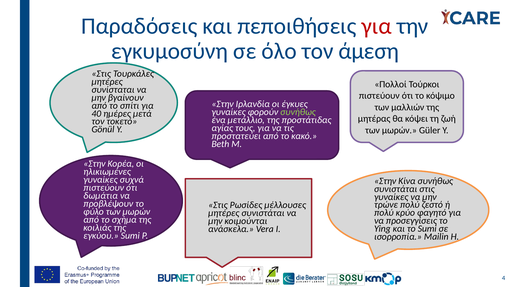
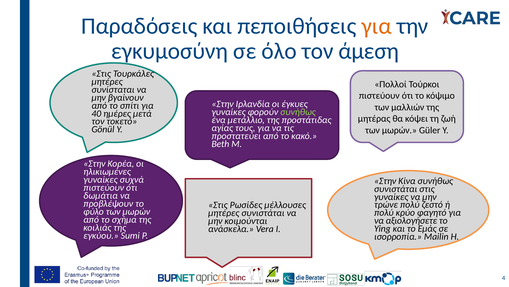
για at (377, 26) colour: red -> orange
προσεγγίσεις: προσεγγίσεις -> αξιολογήσετε
το Sumi: Sumi -> Εμάς
